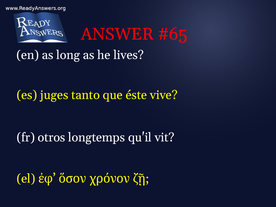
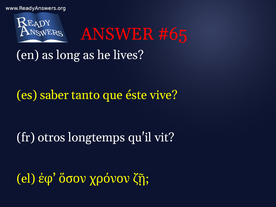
juges: juges -> saber
